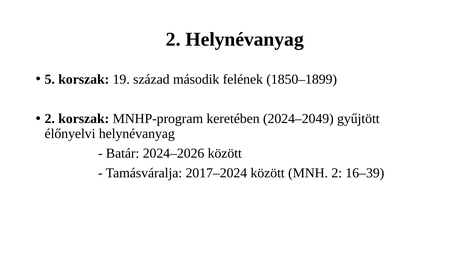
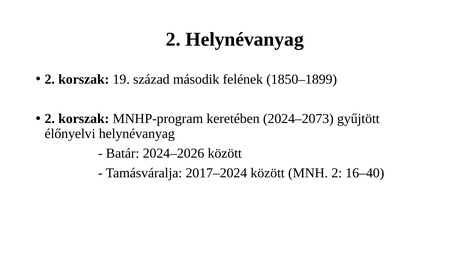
5 at (50, 79): 5 -> 2
2024–2049: 2024–2049 -> 2024–2073
16–39: 16–39 -> 16–40
